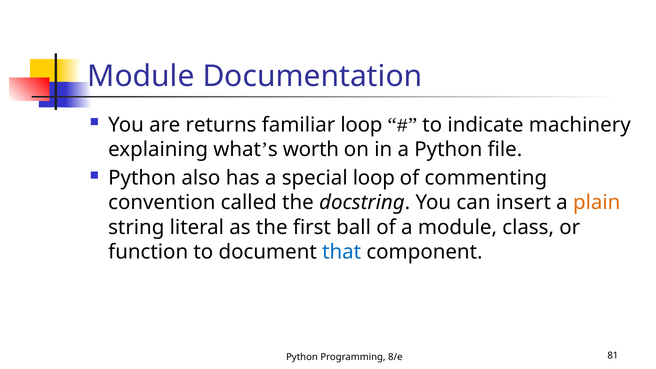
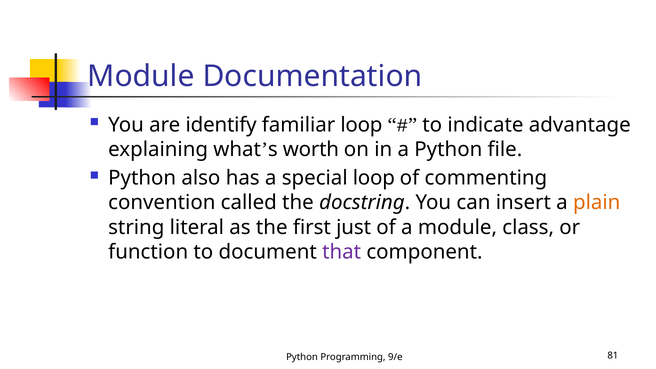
returns: returns -> identify
machinery: machinery -> advantage
ball: ball -> just
that colour: blue -> purple
8/e: 8/e -> 9/e
